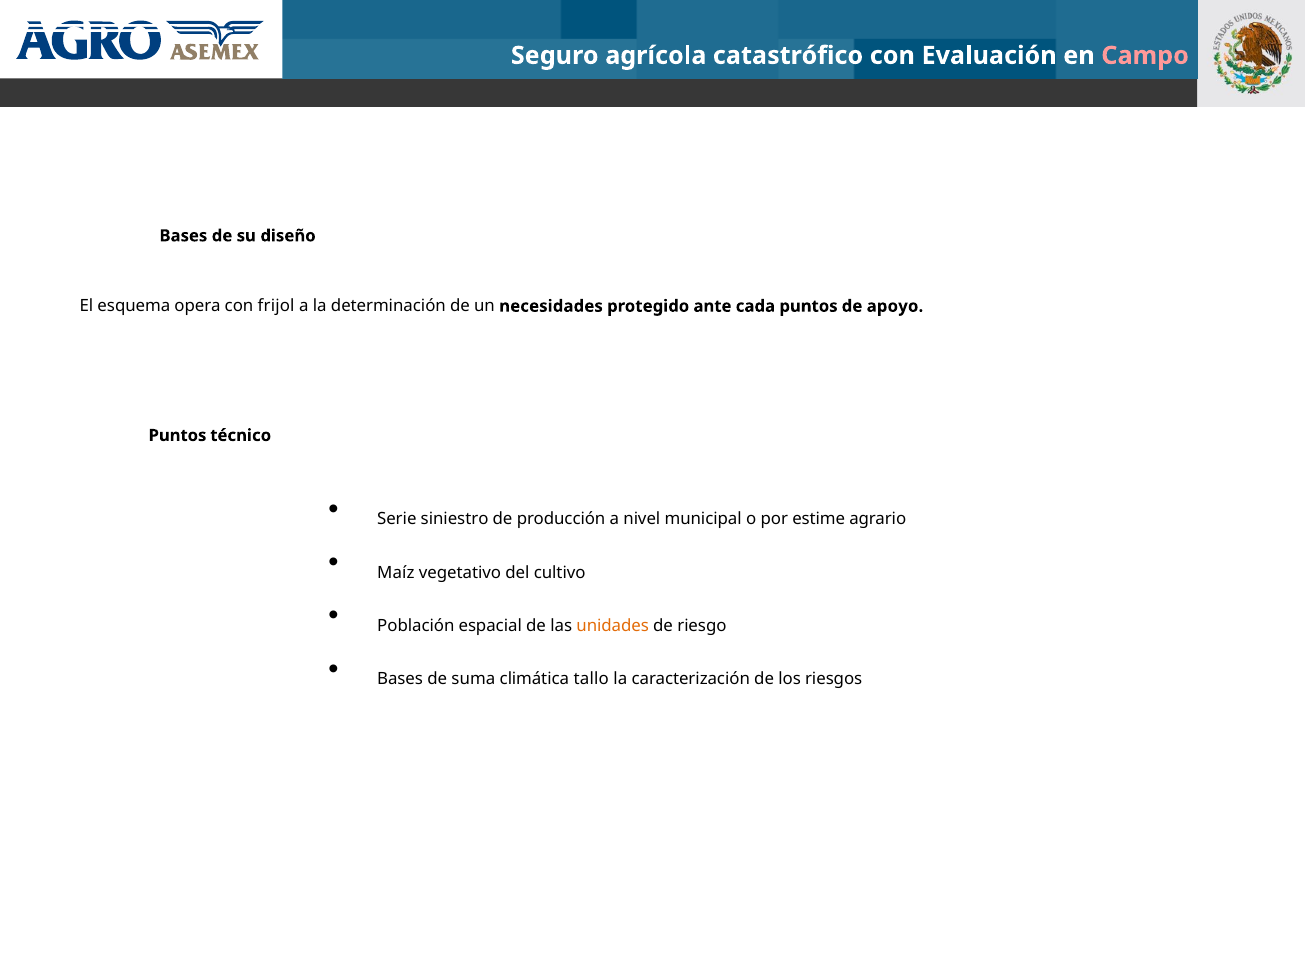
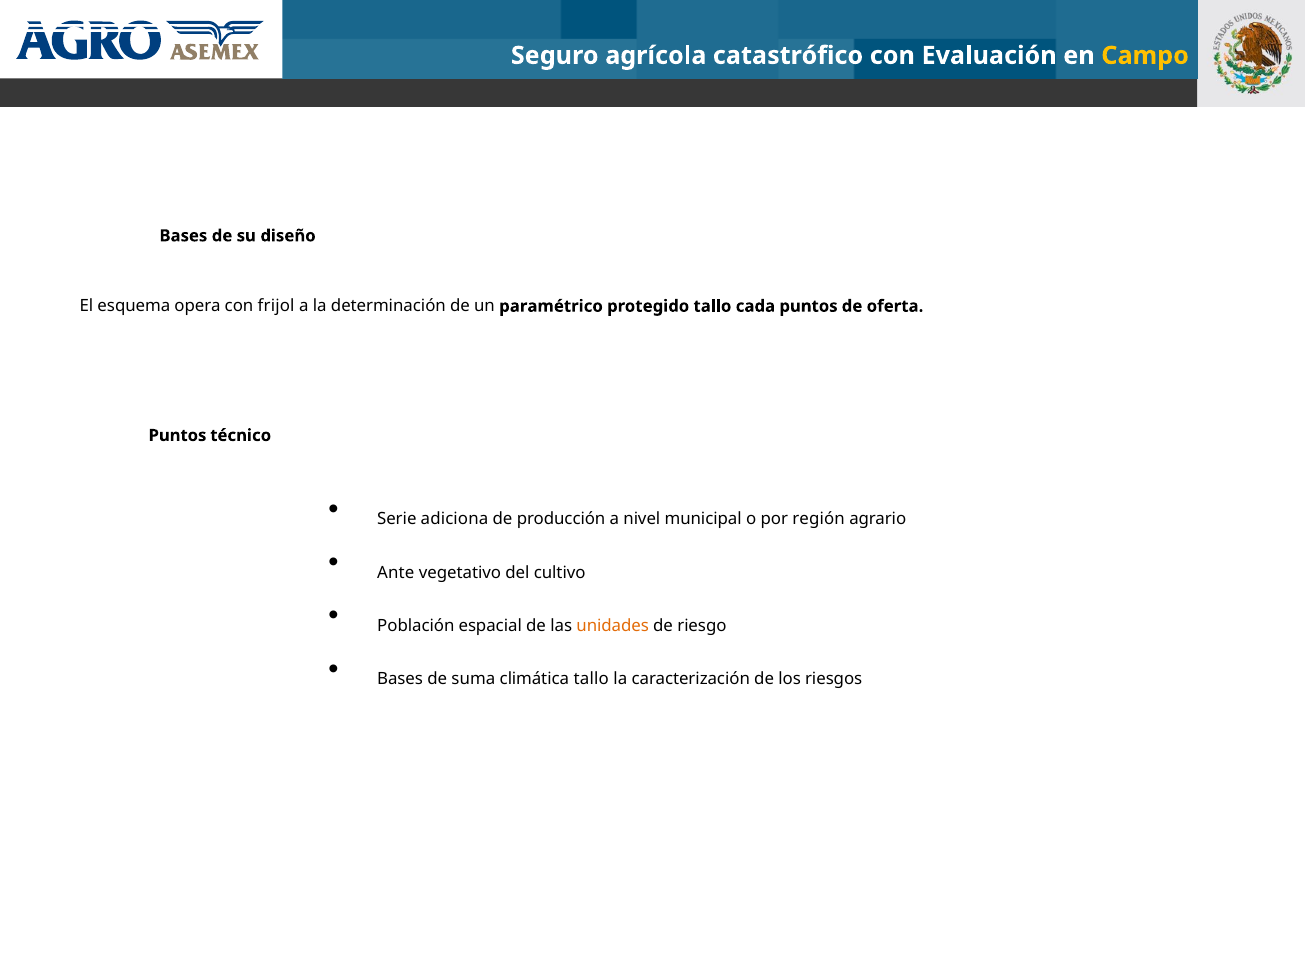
Campo colour: pink -> yellow
necesidades: necesidades -> paramétrico
protegido ante: ante -> tallo
apoyo: apoyo -> oferta
siniestro: siniestro -> adiciona
estime: estime -> región
Maíz: Maíz -> Ante
